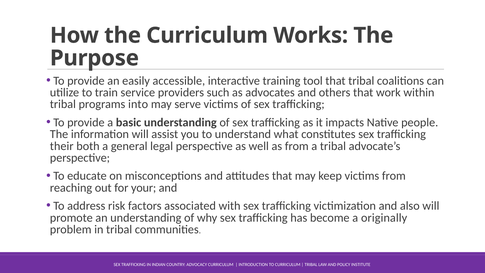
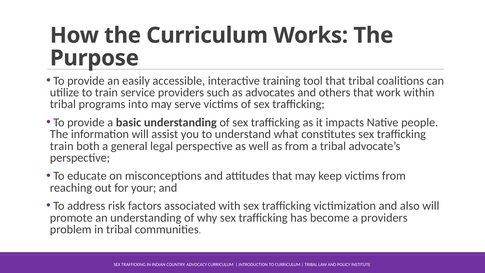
their at (62, 146): their -> train
a originally: originally -> providers
